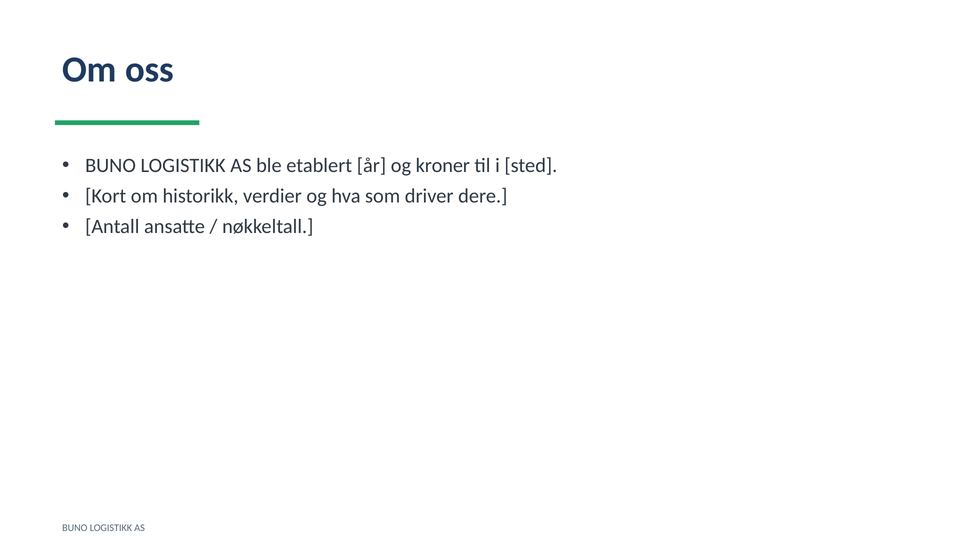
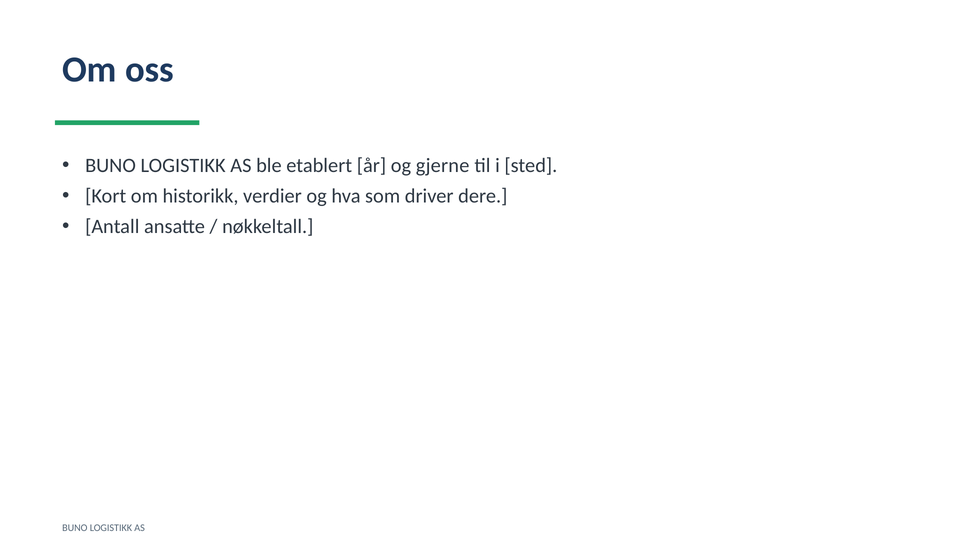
kroner: kroner -> gjerne
